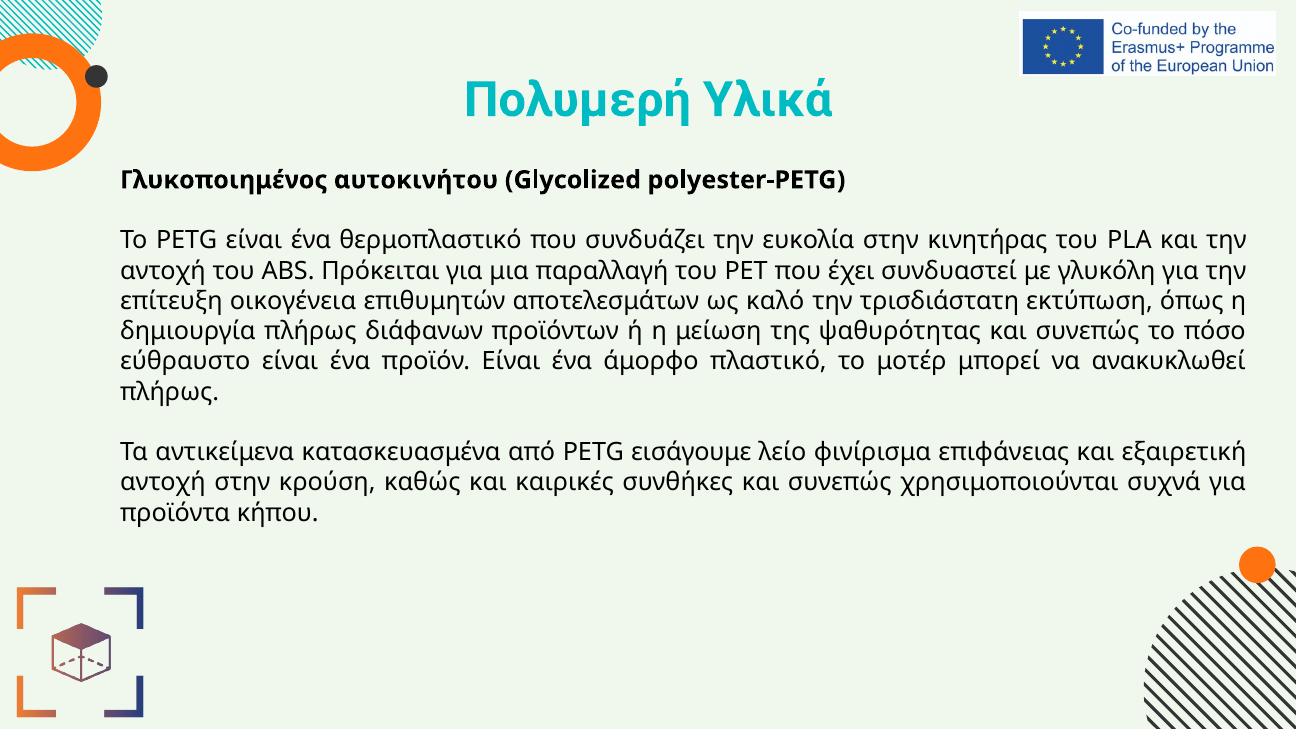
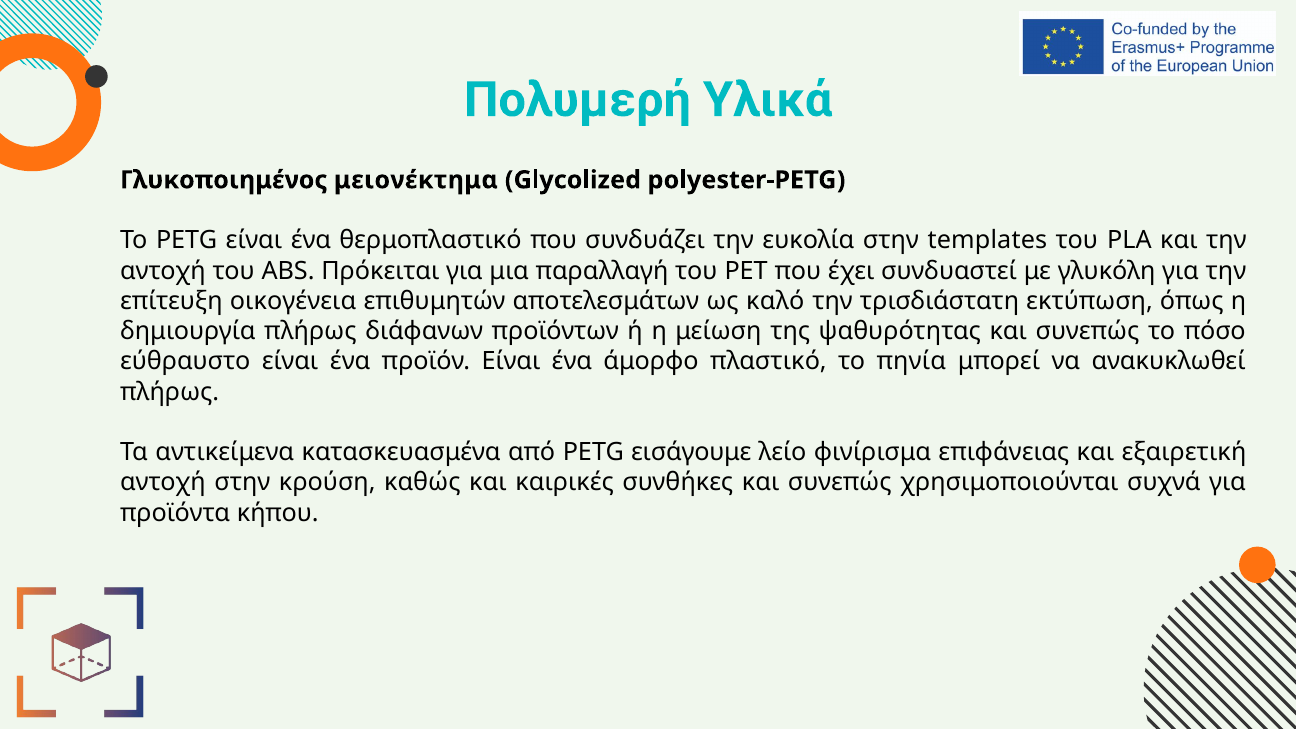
αυτοκινήτου: αυτοκινήτου -> μειονέκτημα
κινητήρας: κινητήρας -> templates
μοτέρ: μοτέρ -> πηνία
